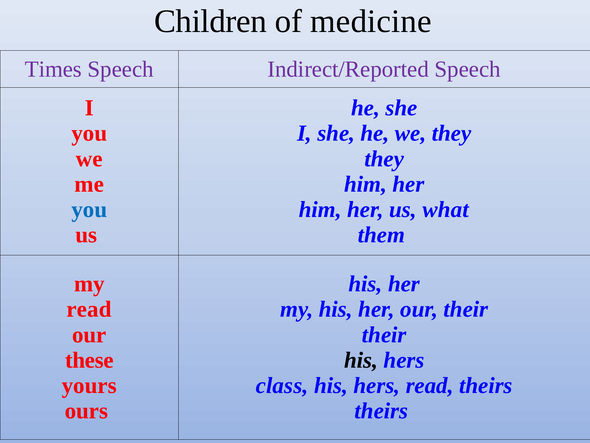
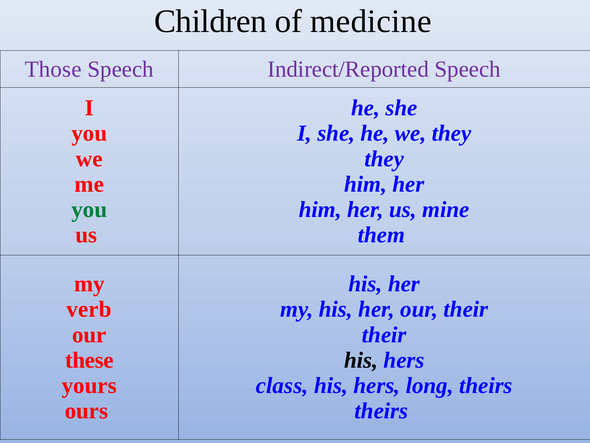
Times: Times -> Those
you at (89, 209) colour: blue -> green
what: what -> mine
read at (89, 309): read -> verb
hers read: read -> long
